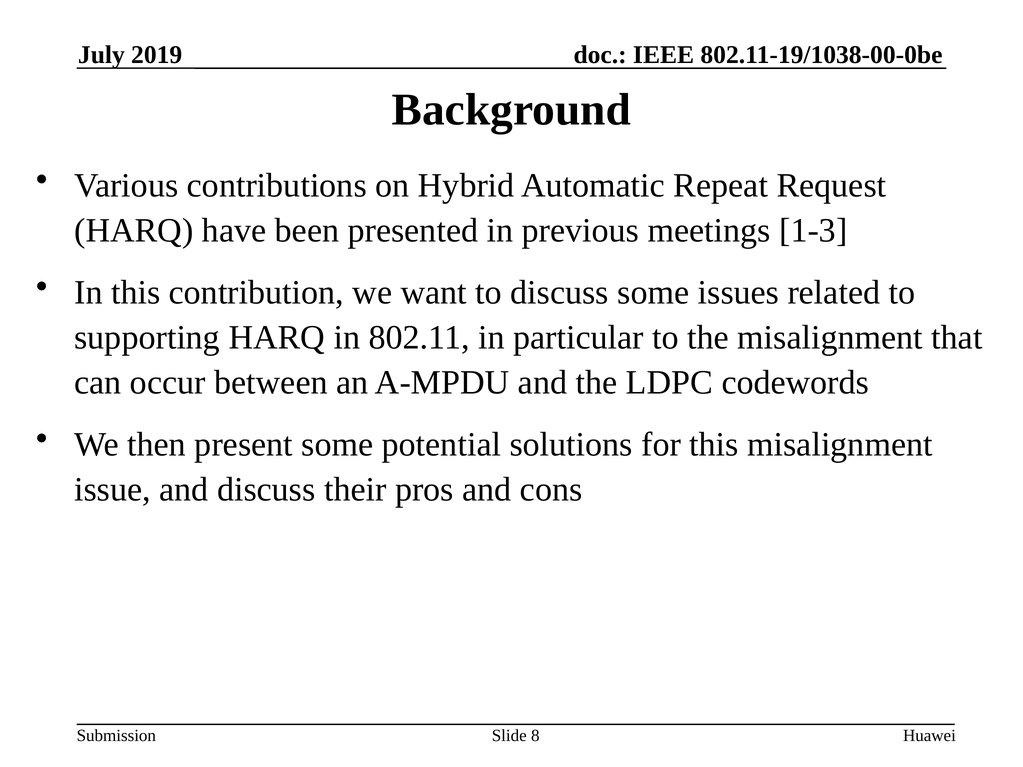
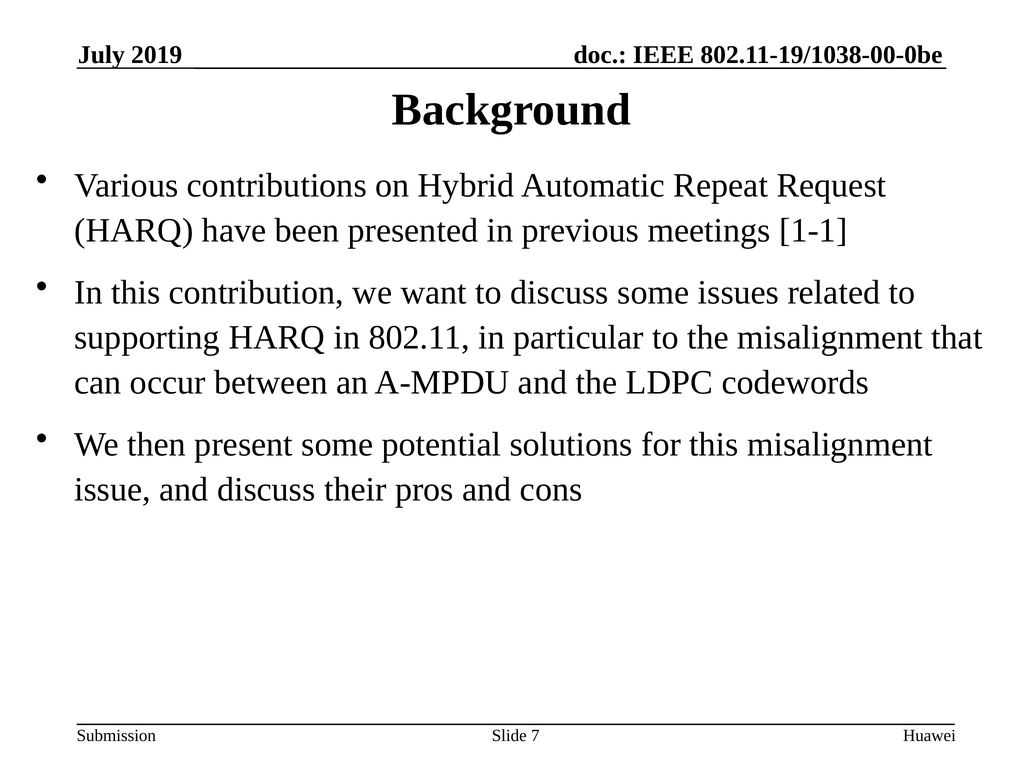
1-3: 1-3 -> 1-1
8: 8 -> 7
